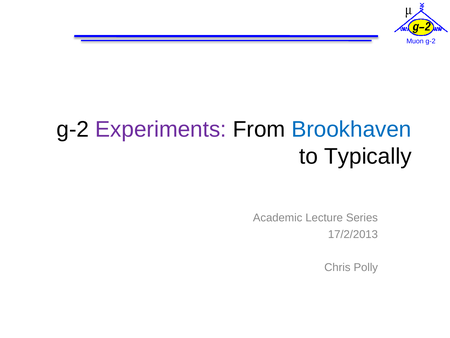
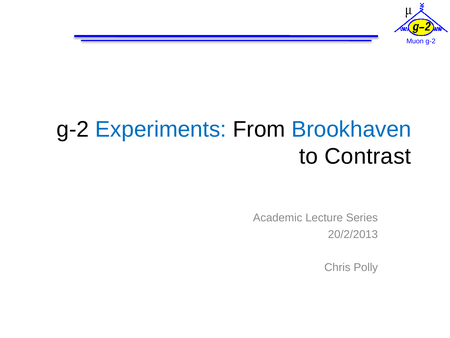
Experiments colour: purple -> blue
Typically: Typically -> Contrast
17/2/2013: 17/2/2013 -> 20/2/2013
